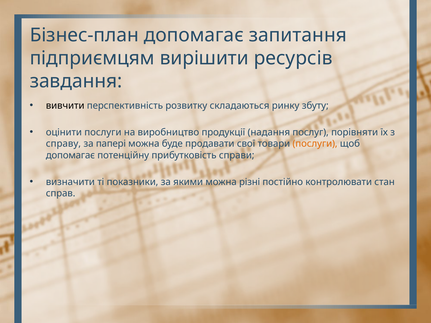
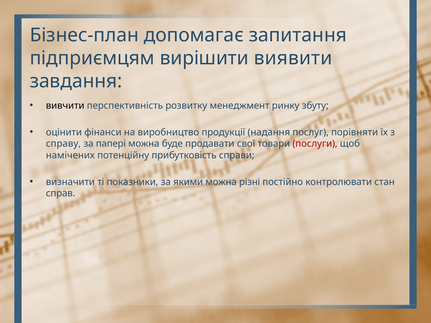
ресурсів: ресурсів -> виявити
складаються: складаються -> менеджмент
оцінити послуги: послуги -> фінанси
послуги at (315, 144) colour: orange -> red
допомагає at (70, 155): допомагає -> намічених
